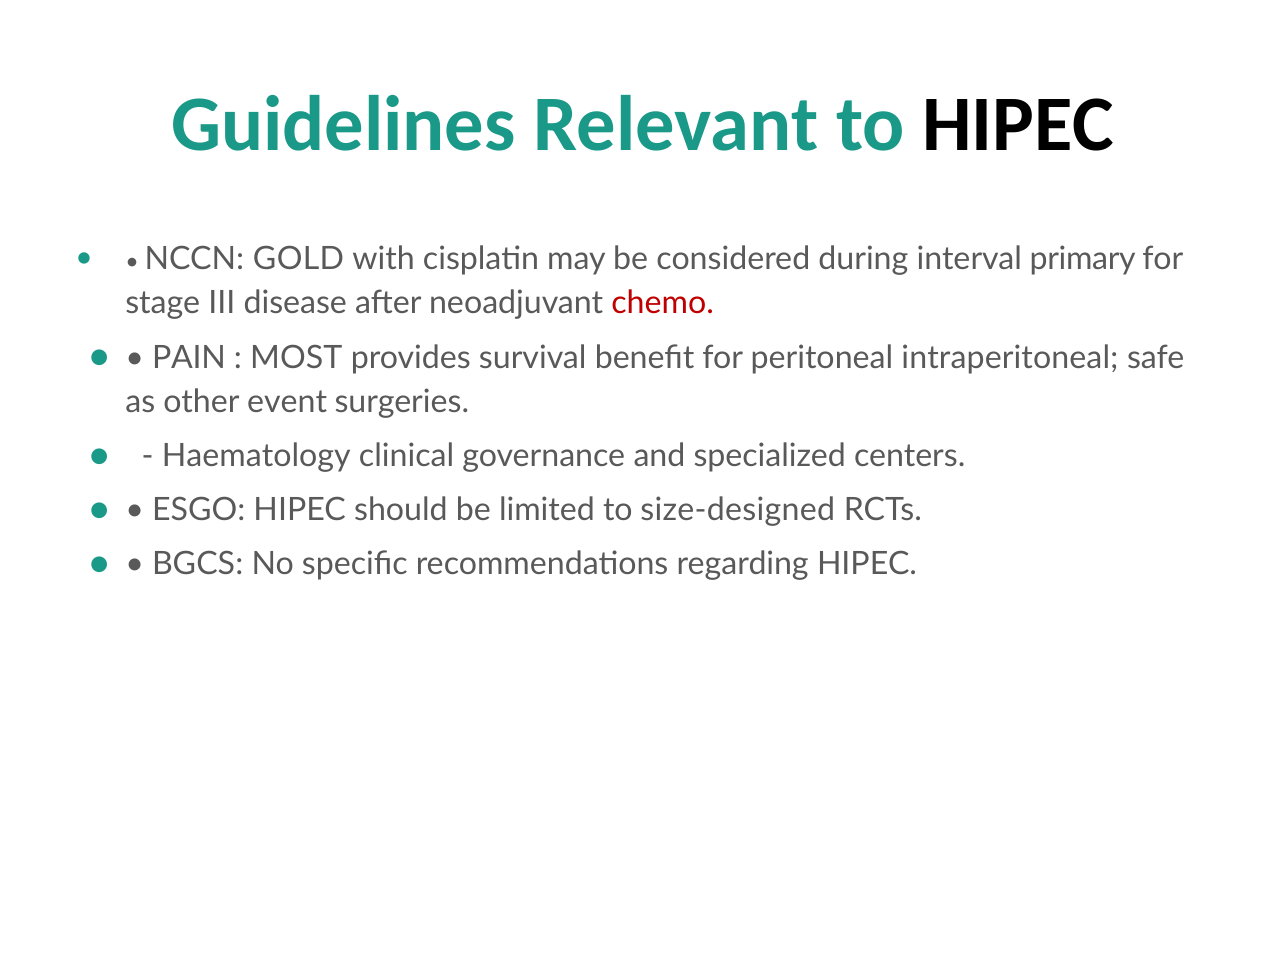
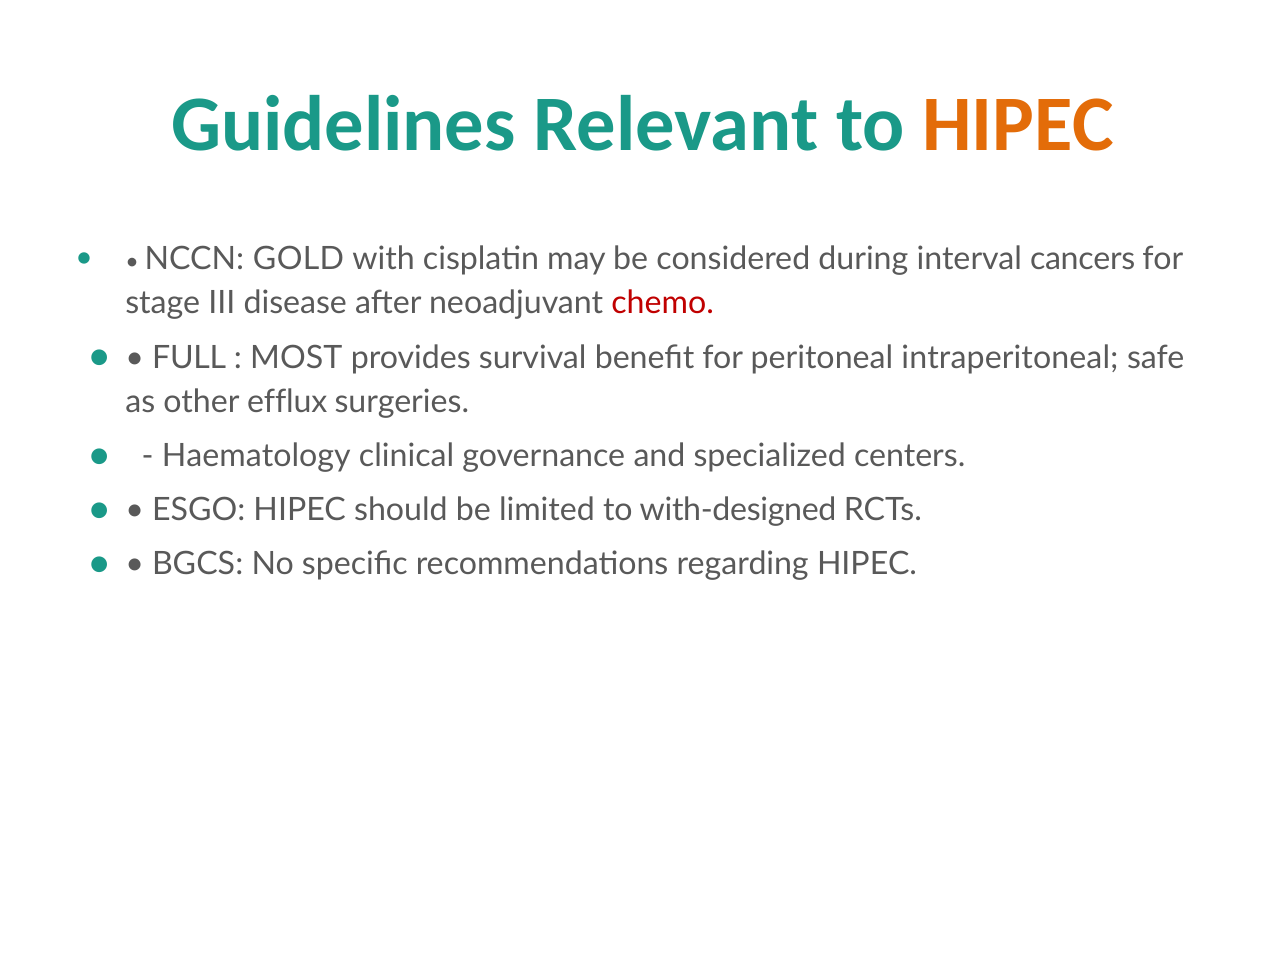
HIPEC at (1018, 124) colour: black -> orange
primary: primary -> cancers
PAIN: PAIN -> FULL
event: event -> efflux
size-designed: size-designed -> with-designed
